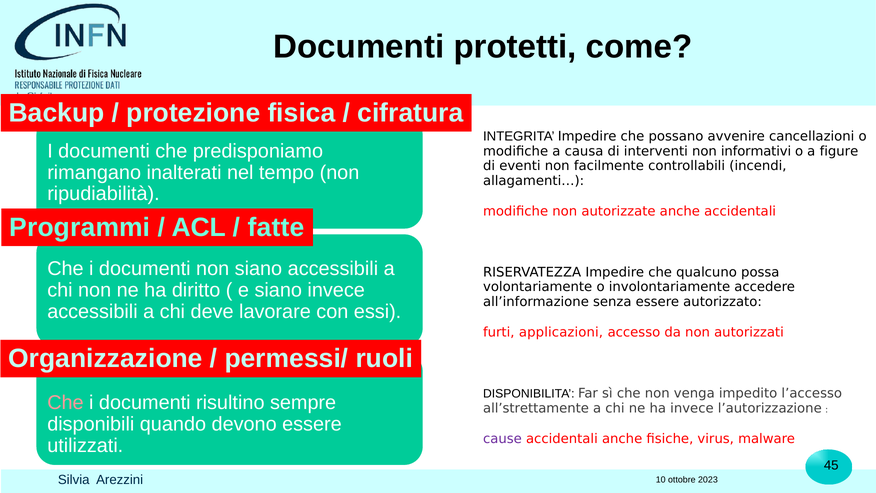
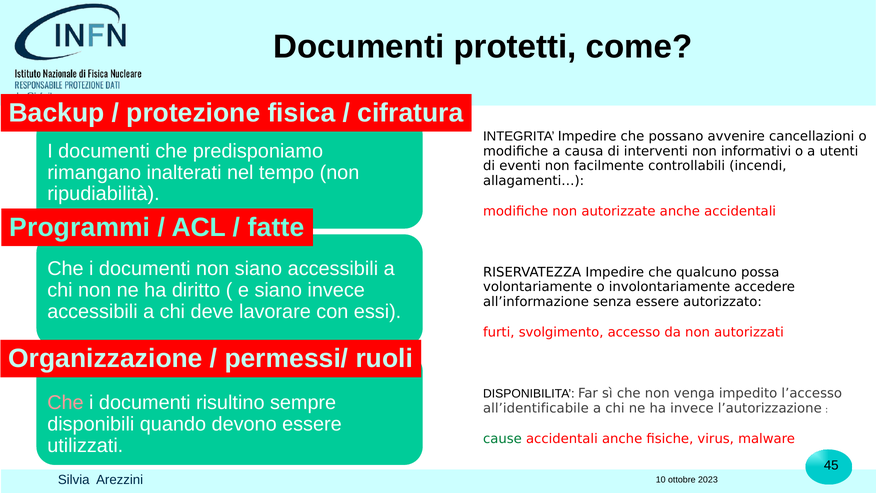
figure: figure -> utenti
applicazioni: applicazioni -> svolgimento
all’strettamente: all’strettamente -> all’identificabile
cause colour: purple -> green
